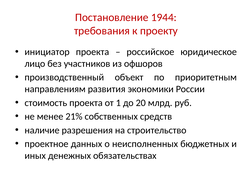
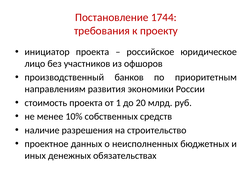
1944: 1944 -> 1744
объект: объект -> банков
21%: 21% -> 10%
